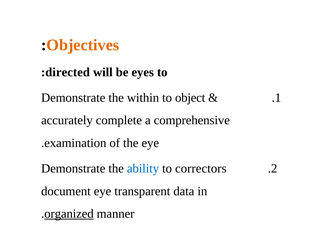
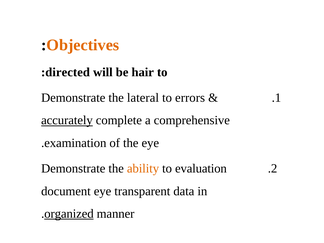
eyes: eyes -> hair
within: within -> lateral
object: object -> errors
accurately underline: none -> present
ability colour: blue -> orange
correctors: correctors -> evaluation
